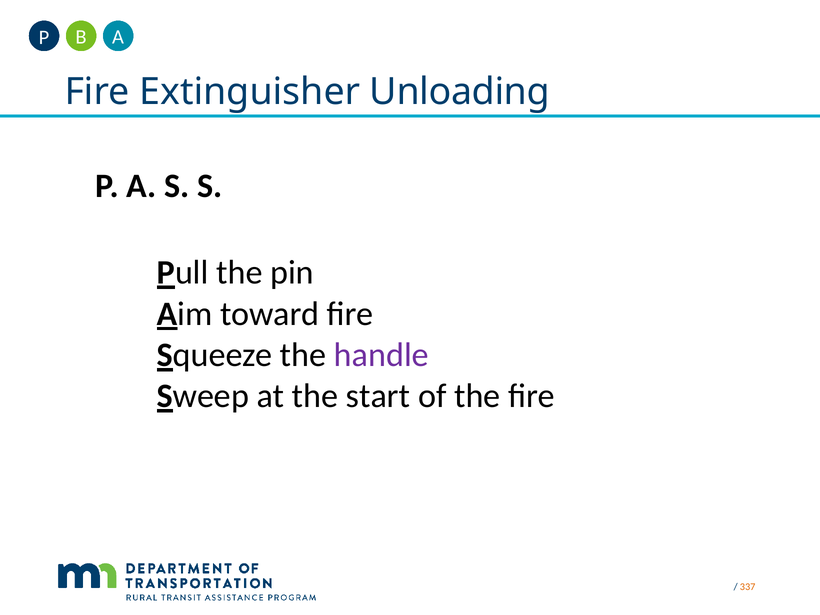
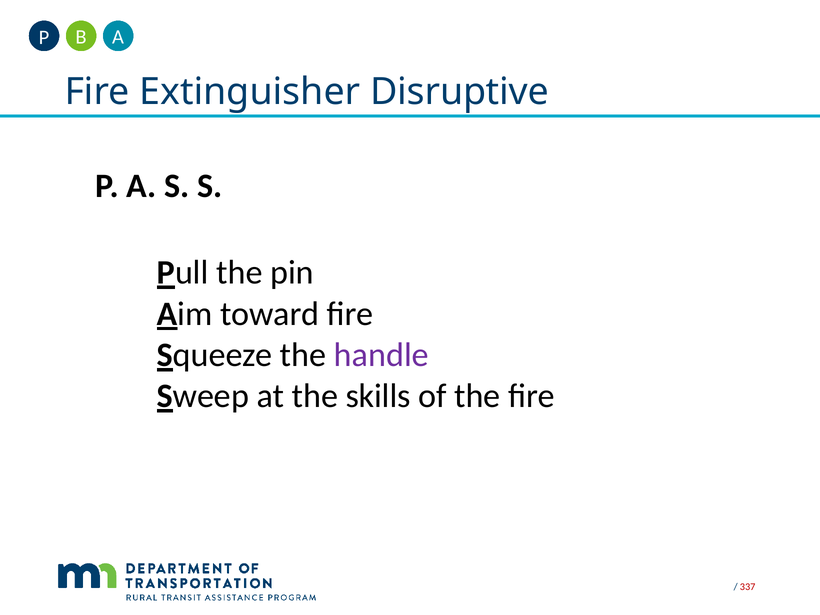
Unloading: Unloading -> Disruptive
start: start -> skills
337 colour: orange -> red
